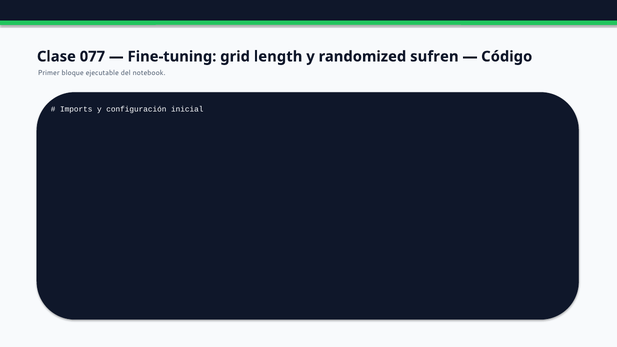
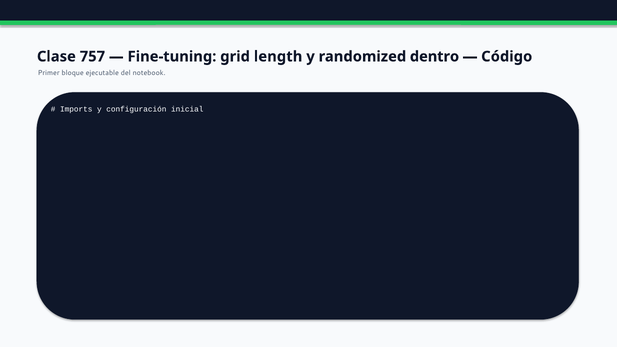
077: 077 -> 757
sufren: sufren -> dentro
